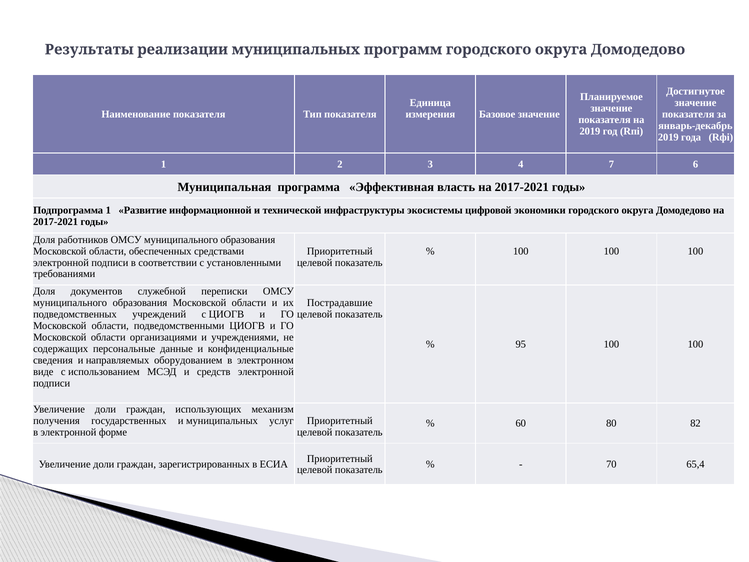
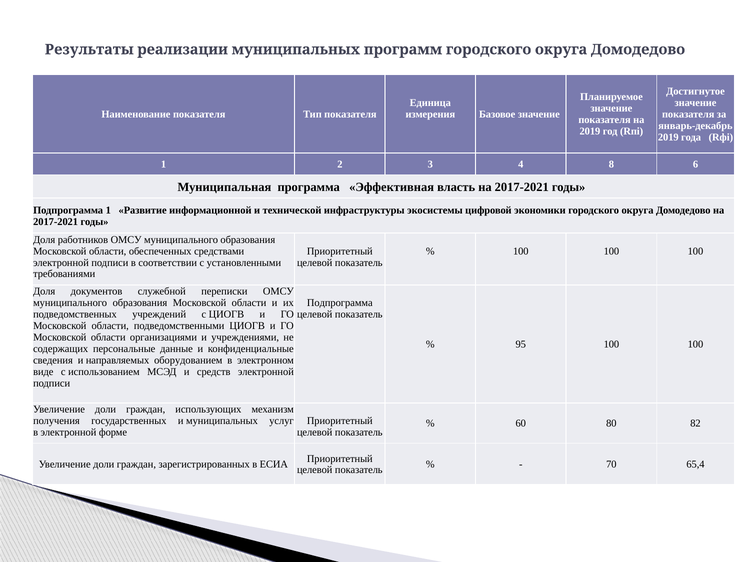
7: 7 -> 8
Пострадавшие at (340, 303): Пострадавшие -> Подпрограмма
